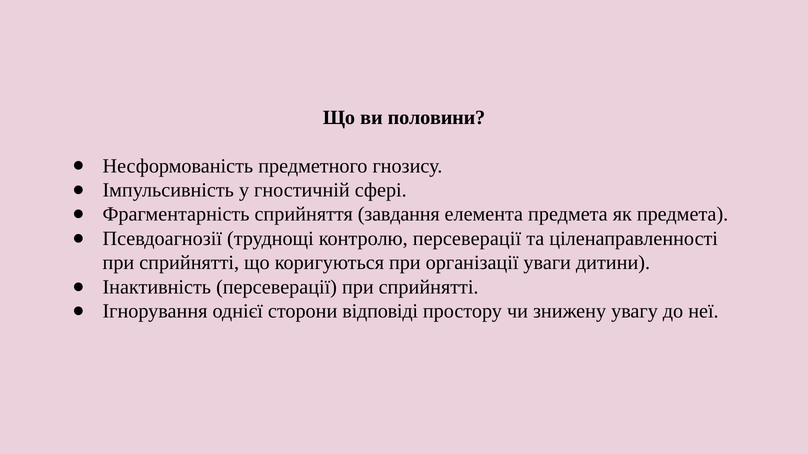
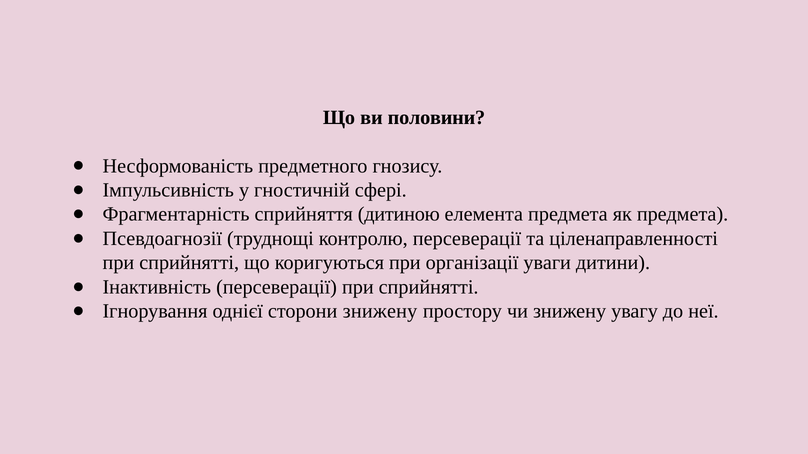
завдання: завдання -> дитиною
сторони відповіді: відповіді -> знижену
